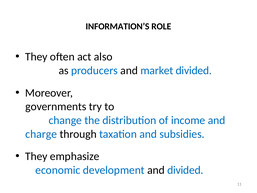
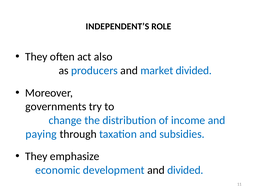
INFORMATION’S: INFORMATION’S -> INDEPENDENT’S
charge: charge -> paying
